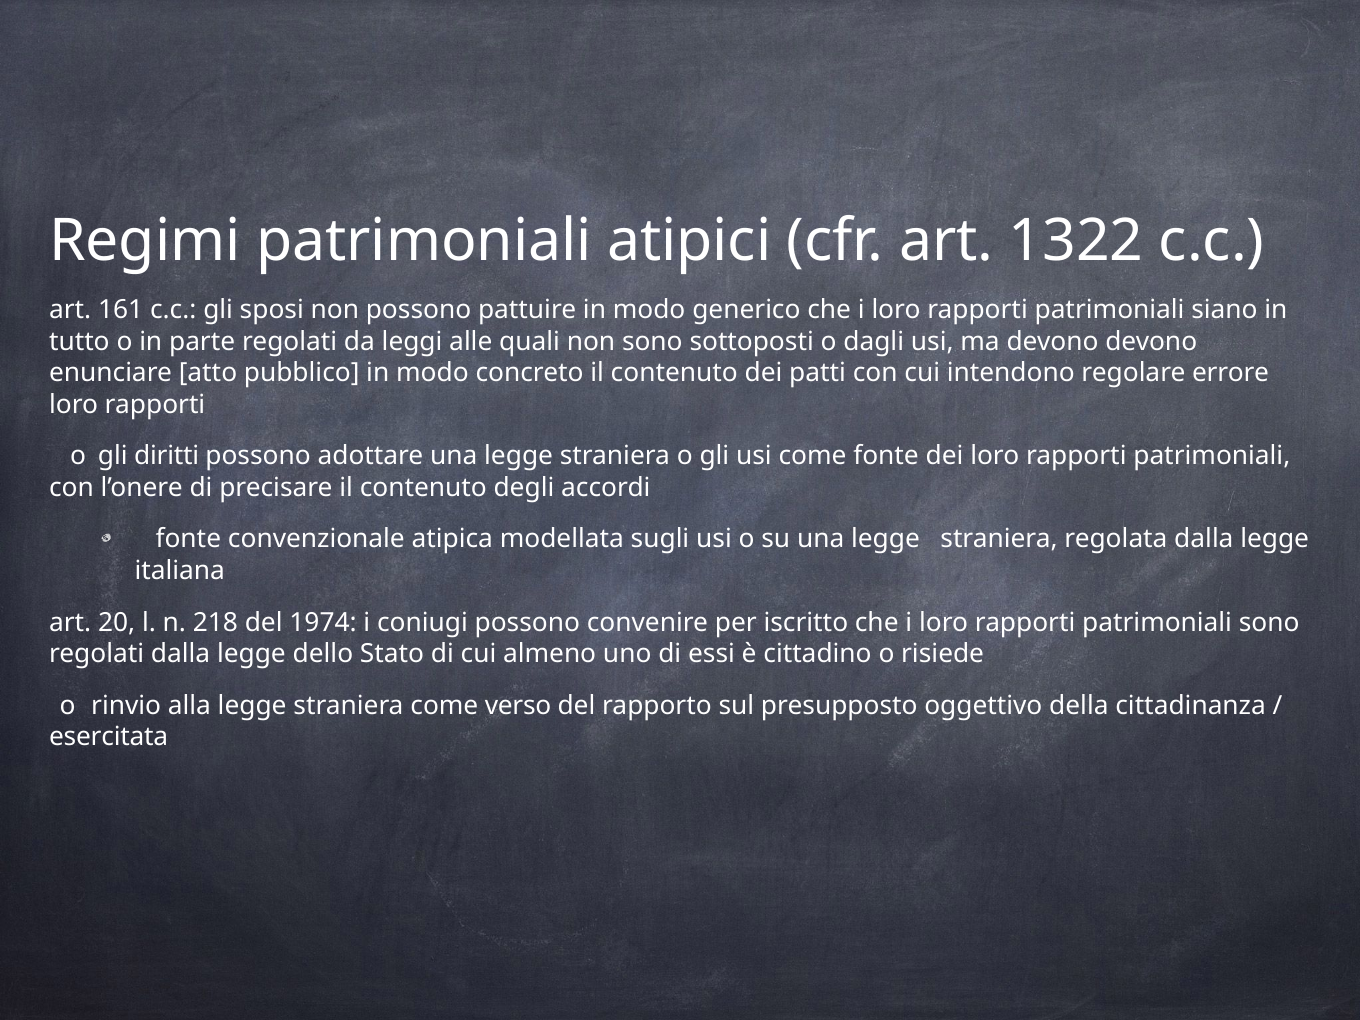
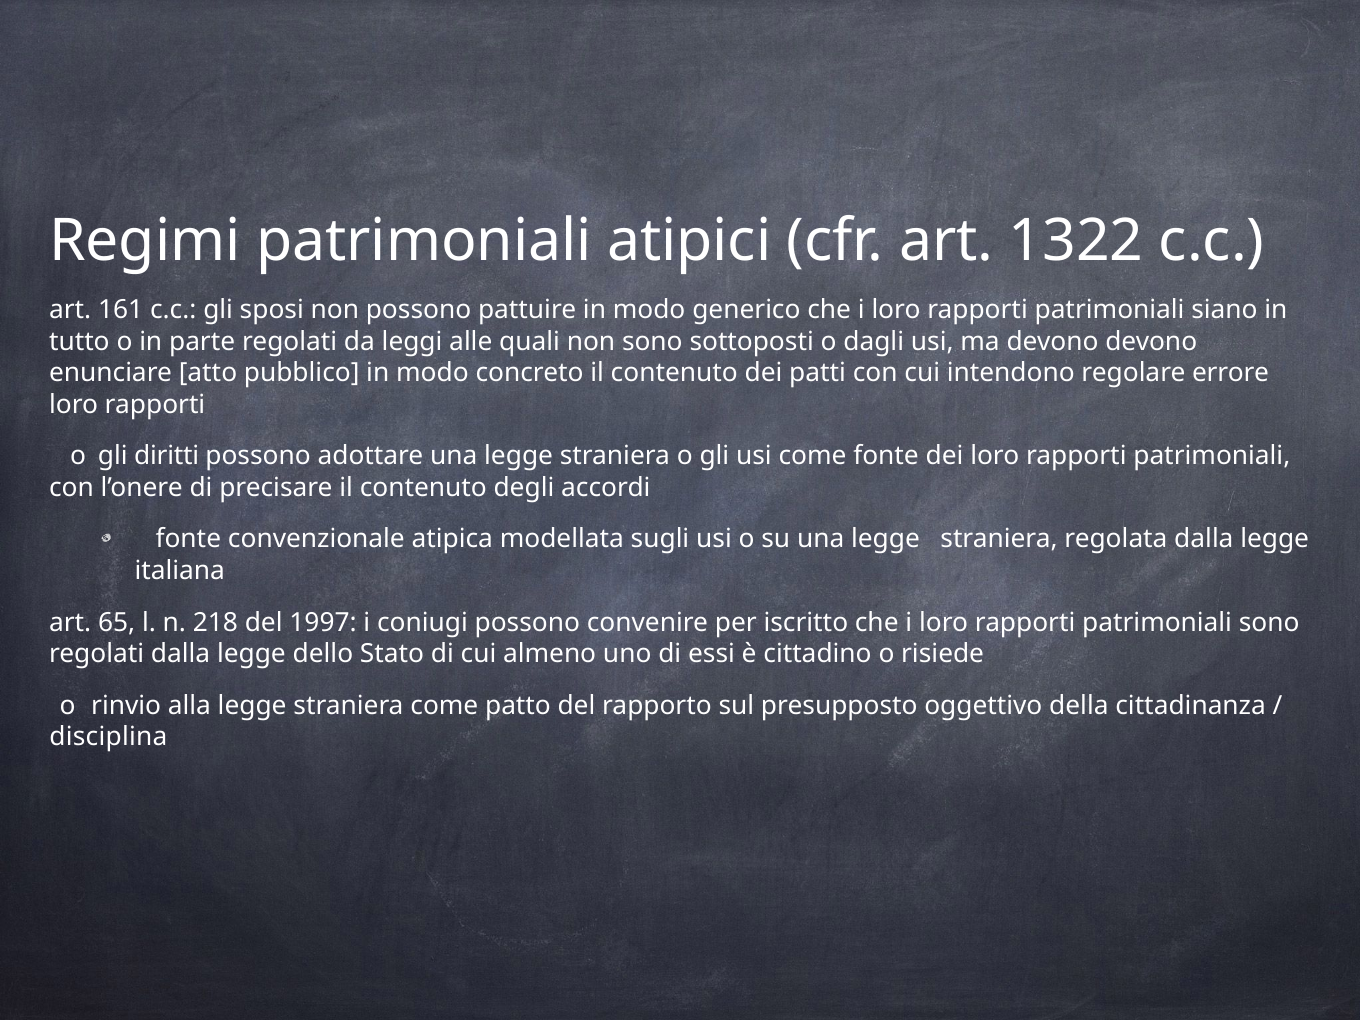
20: 20 -> 65
1974: 1974 -> 1997
verso: verso -> patto
esercitata: esercitata -> disciplina
